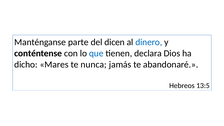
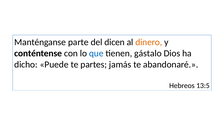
dinero colour: blue -> orange
declara: declara -> gástalo
Mares: Mares -> Puede
nunca: nunca -> partes
